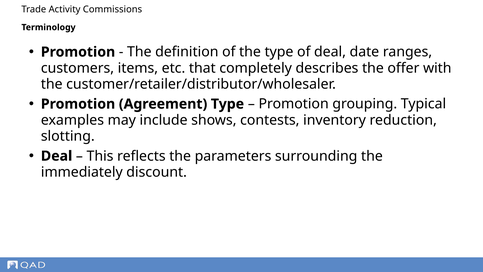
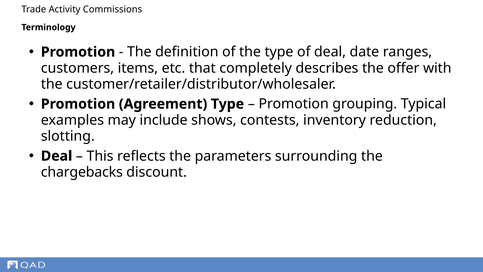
immediately: immediately -> chargebacks
